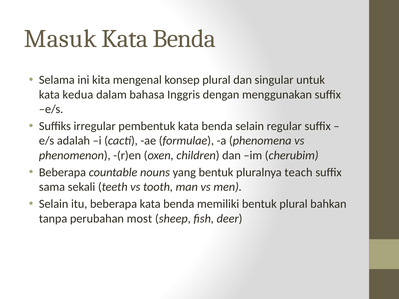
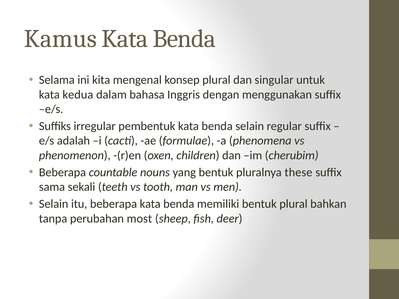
Masuk: Masuk -> Kamus
teach: teach -> these
